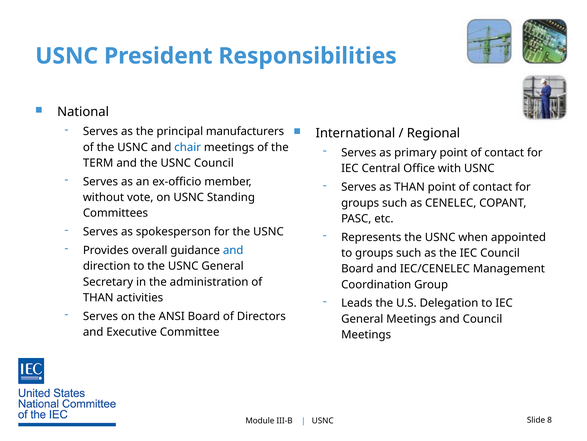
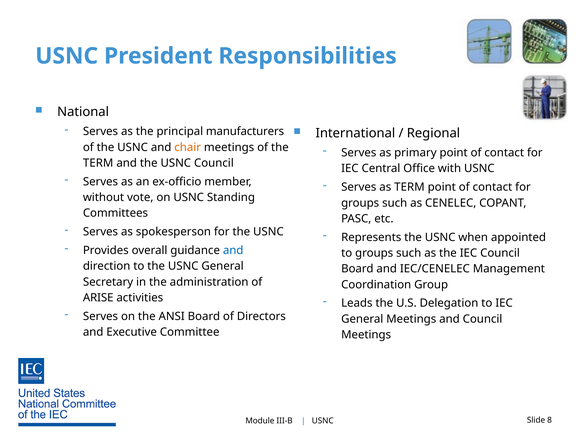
chair colour: blue -> orange
as THAN: THAN -> TERM
THAN at (98, 297): THAN -> ARISE
